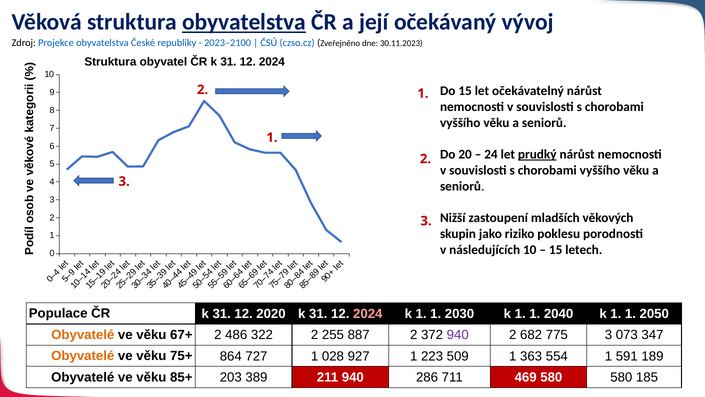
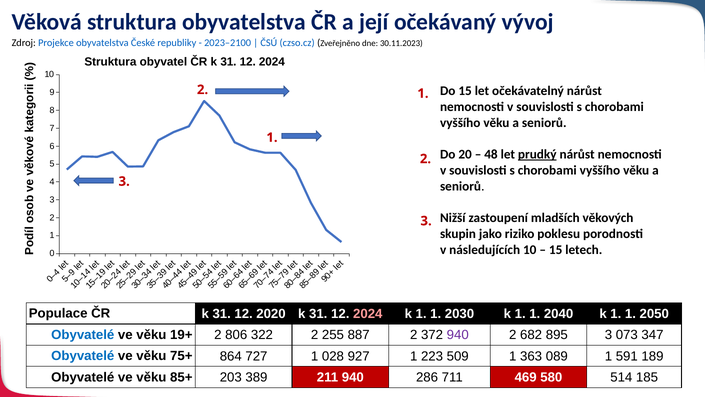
obyvatelstva at (244, 22) underline: present -> none
24: 24 -> 48
Obyvatelé at (83, 334) colour: orange -> blue
67+: 67+ -> 19+
486: 486 -> 806
775: 775 -> 895
Obyvatelé at (83, 356) colour: orange -> blue
554: 554 -> 089
580 580: 580 -> 514
